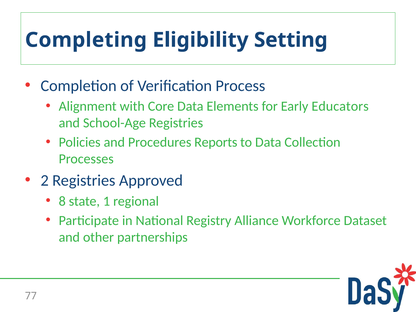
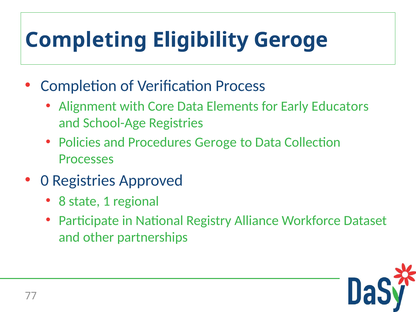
Eligibility Setting: Setting -> Geroge
Procedures Reports: Reports -> Geroge
2: 2 -> 0
